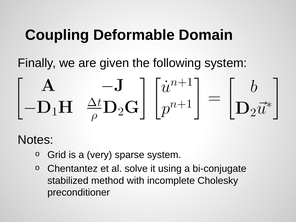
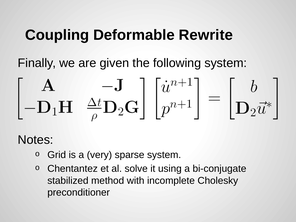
Domain: Domain -> Rewrite
